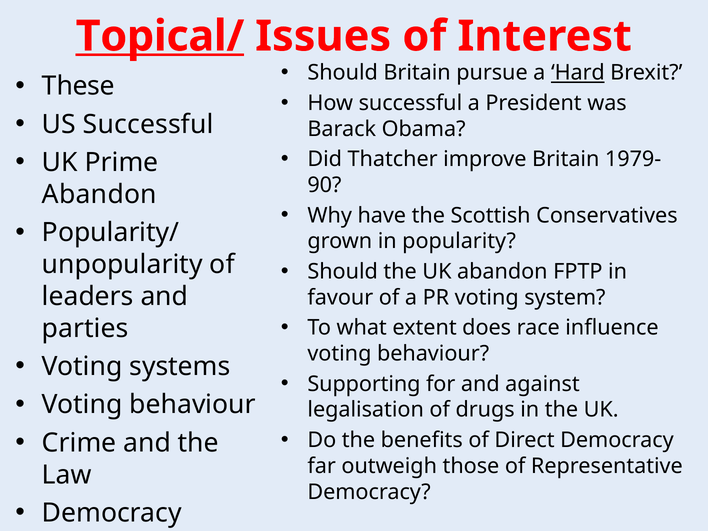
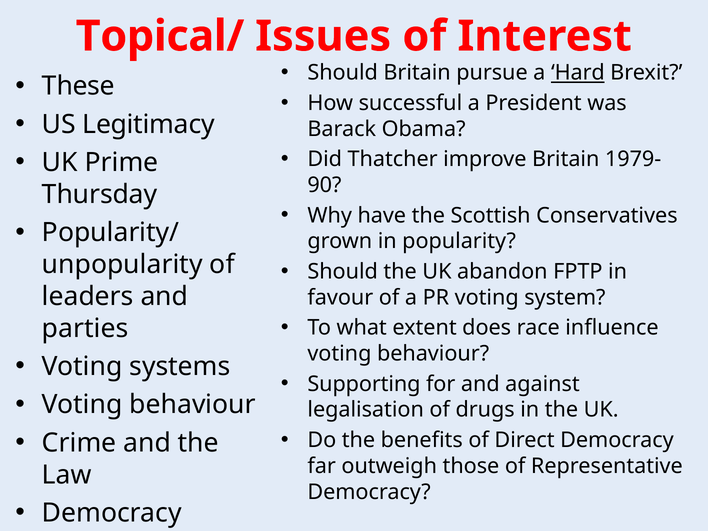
Topical/ underline: present -> none
US Successful: Successful -> Legitimacy
Abandon at (99, 194): Abandon -> Thursday
